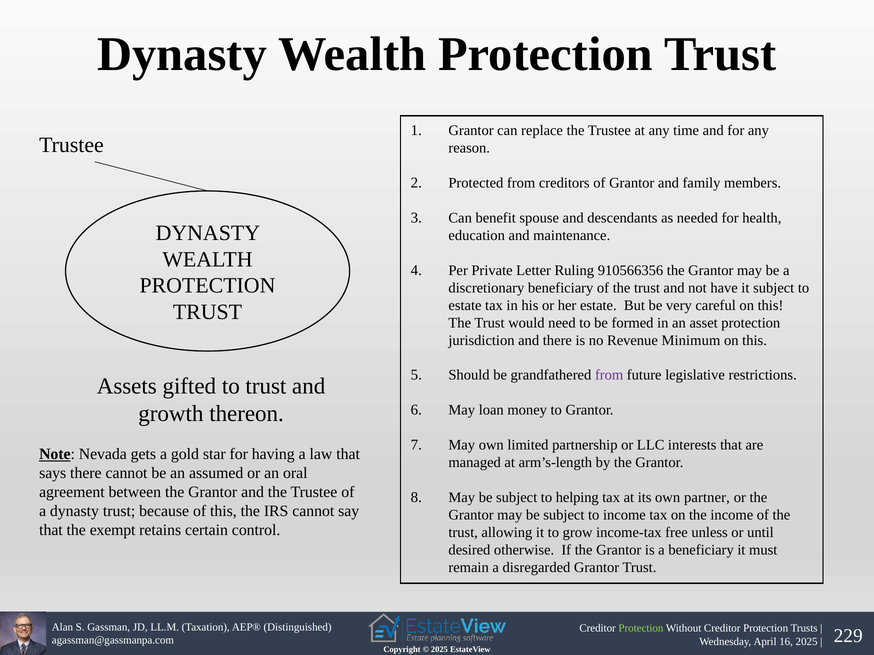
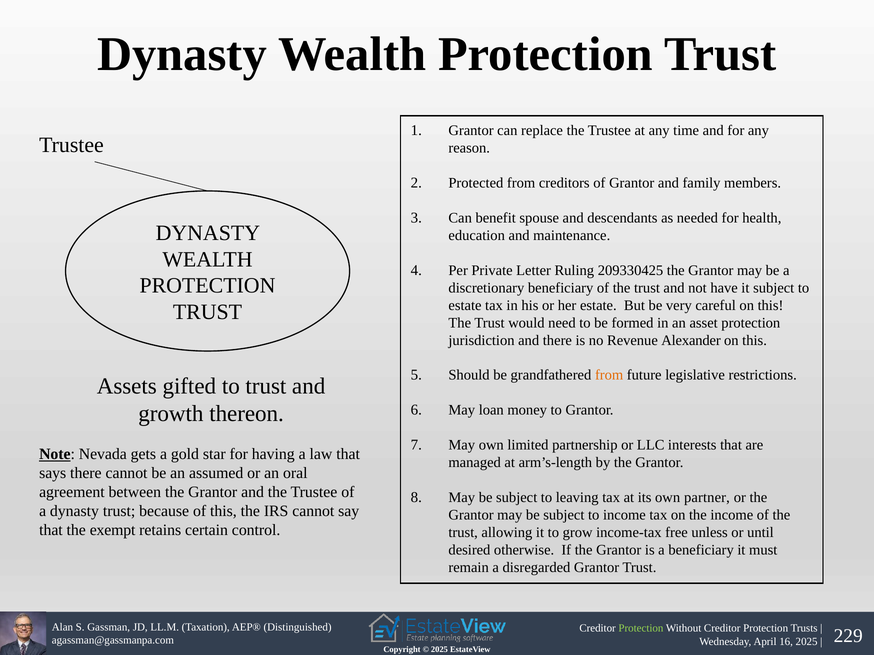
910566356: 910566356 -> 209330425
Minimum: Minimum -> Alexander
from at (609, 375) colour: purple -> orange
helping: helping -> leaving
